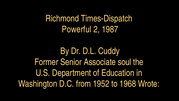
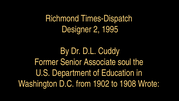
Powerful: Powerful -> Designer
1987: 1987 -> 1995
1952: 1952 -> 1902
1968: 1968 -> 1908
